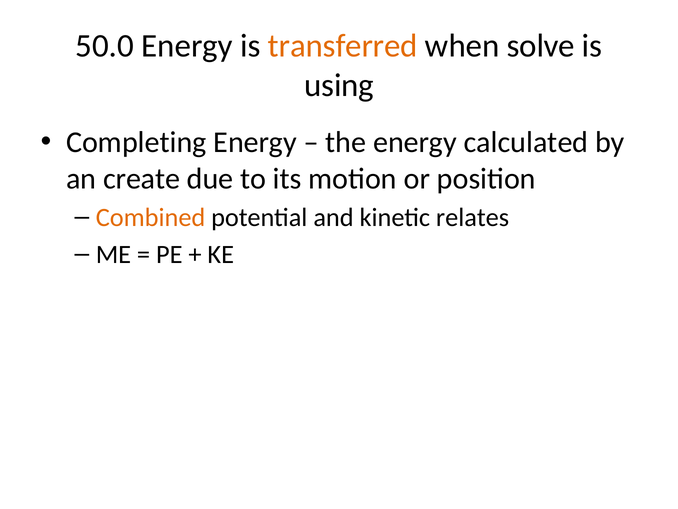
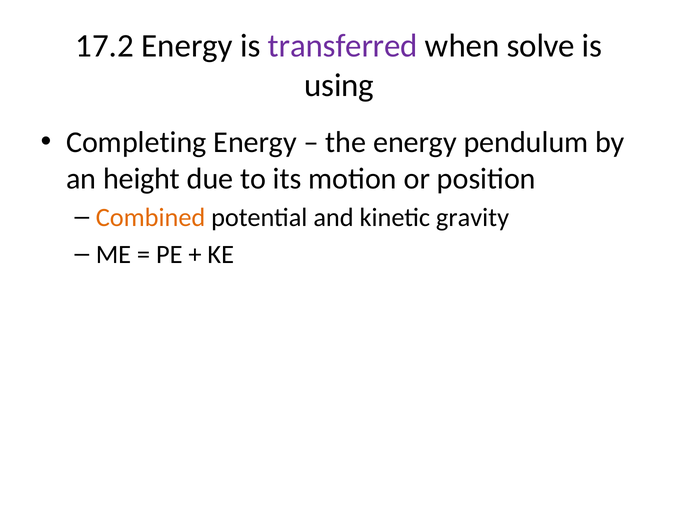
50.0: 50.0 -> 17.2
transferred colour: orange -> purple
calculated: calculated -> pendulum
create: create -> height
relates: relates -> gravity
